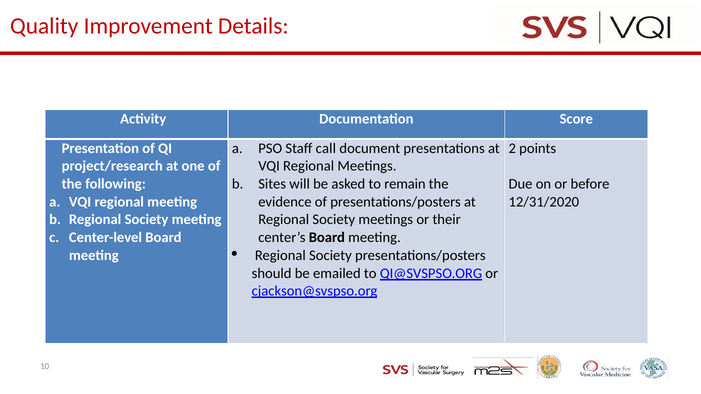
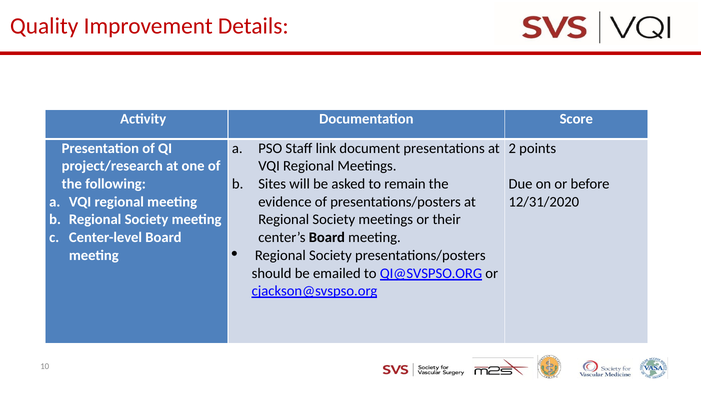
call: call -> link
